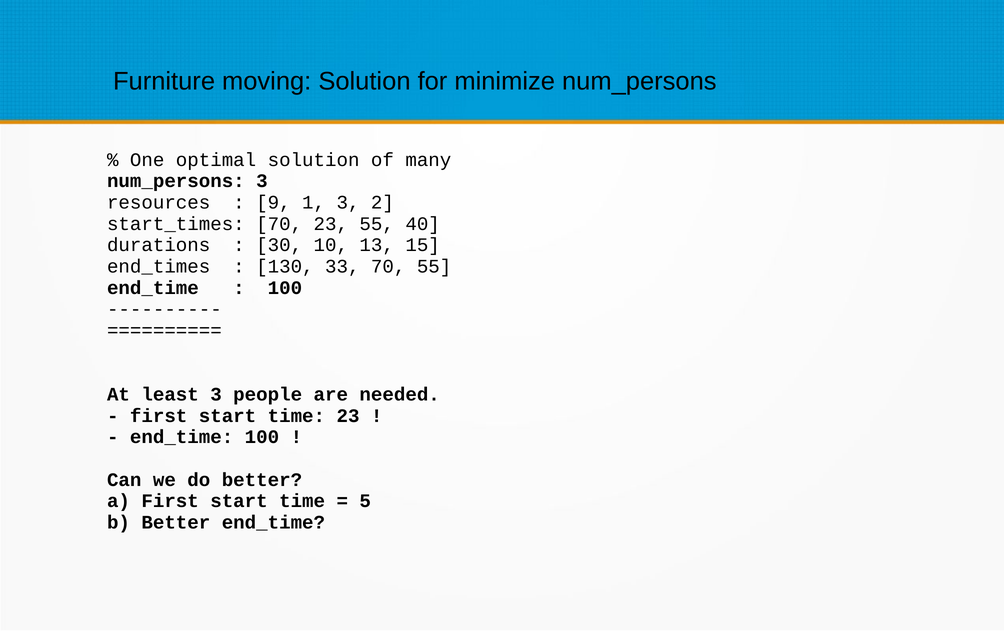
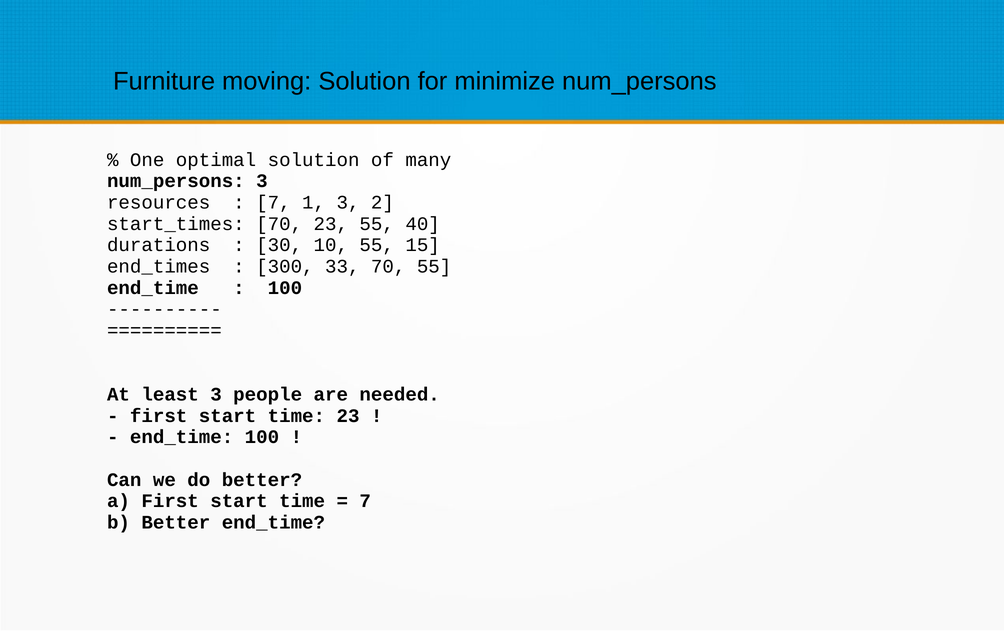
9 at (273, 203): 9 -> 7
10 13: 13 -> 55
130: 130 -> 300
5 at (365, 502): 5 -> 7
